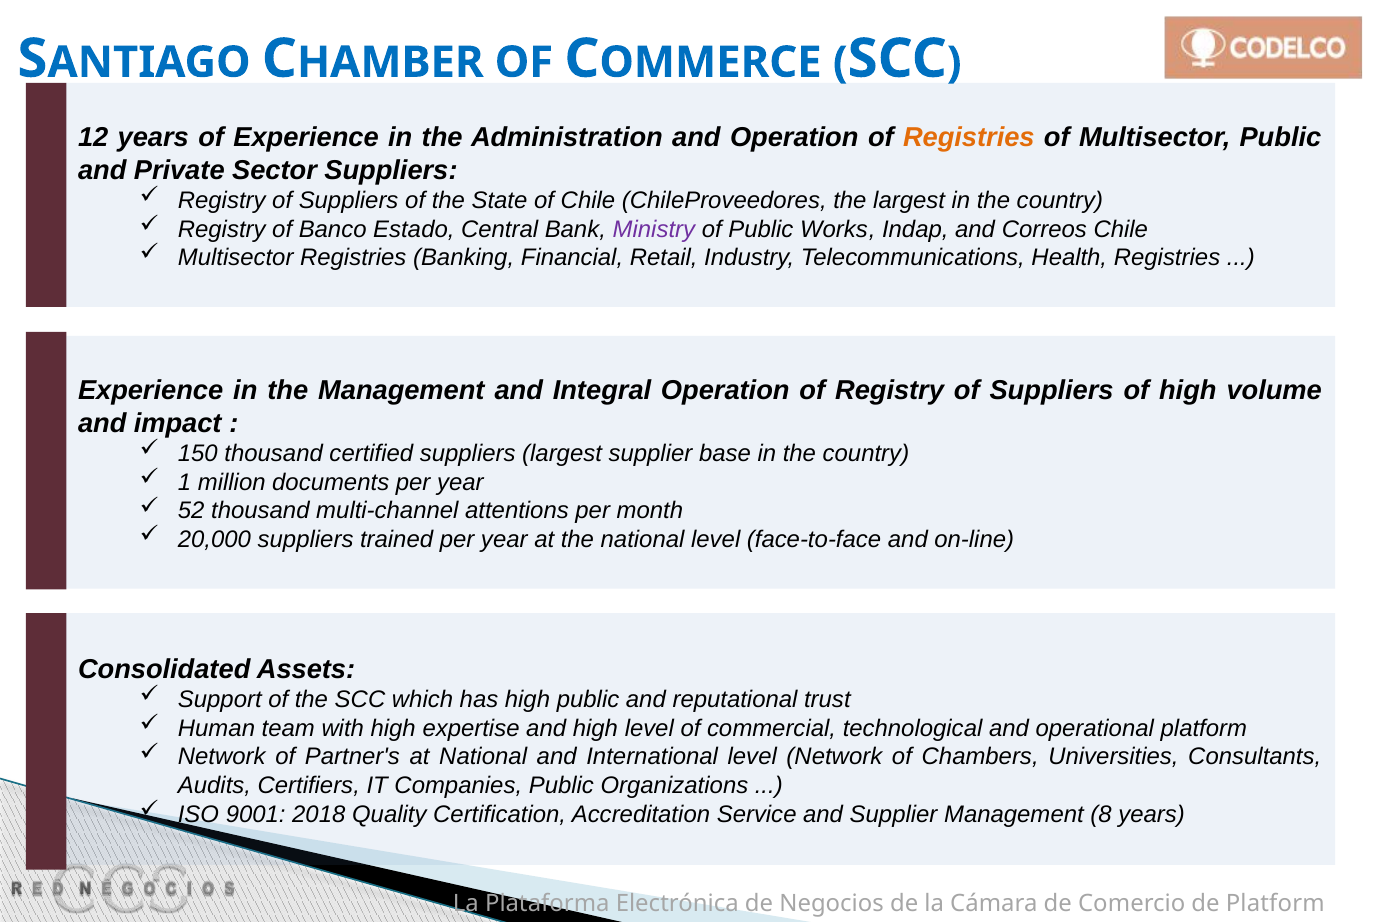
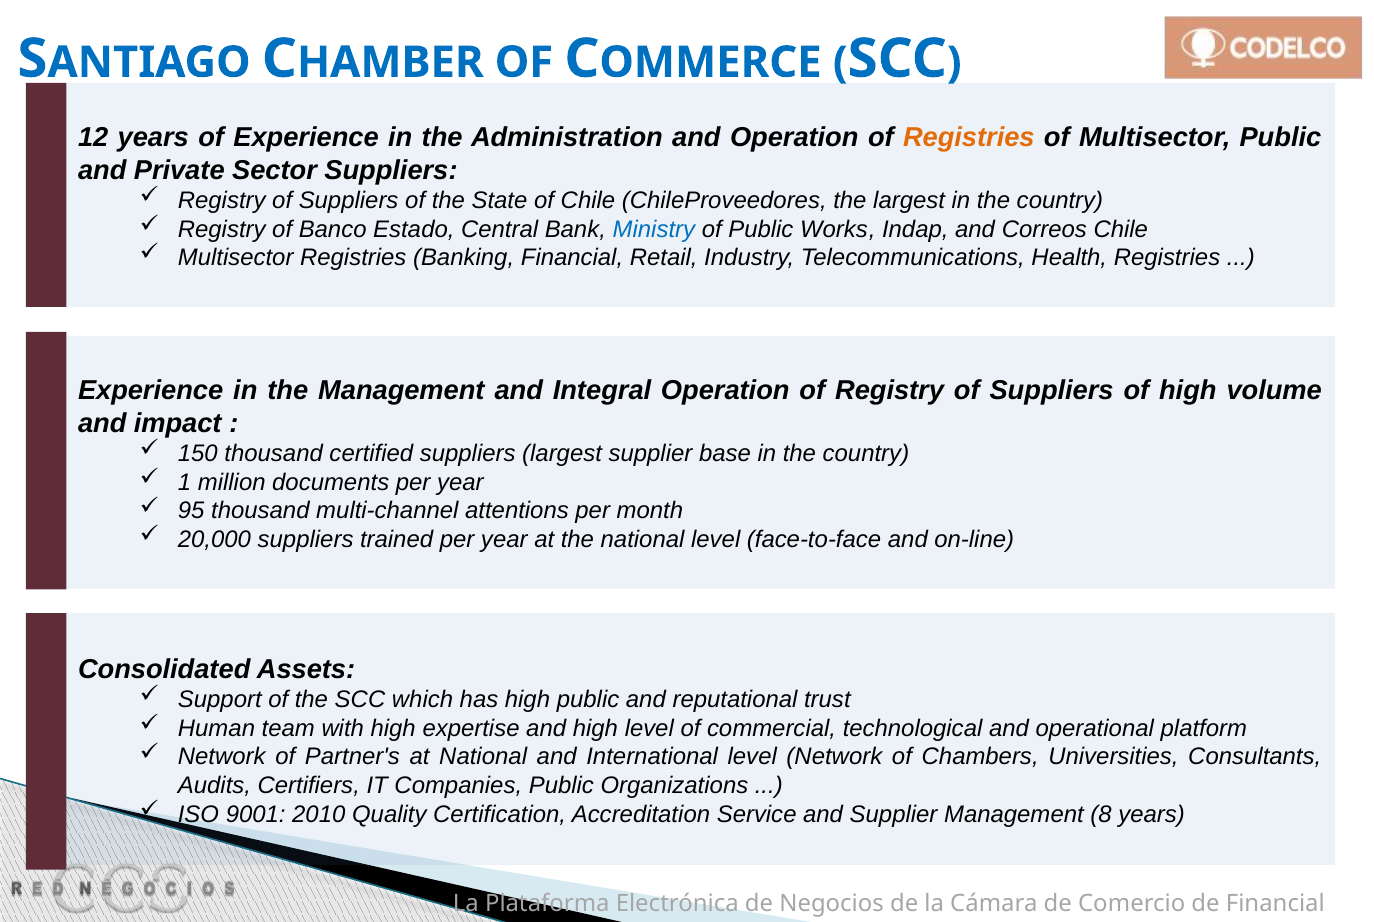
Ministry colour: purple -> blue
52: 52 -> 95
2018: 2018 -> 2010
Platform at (1275, 903): Platform -> Financial
